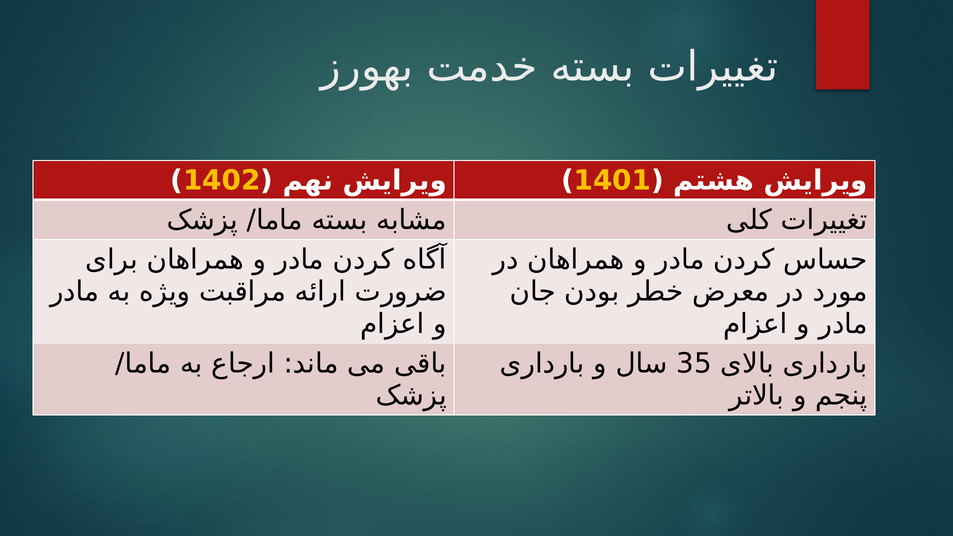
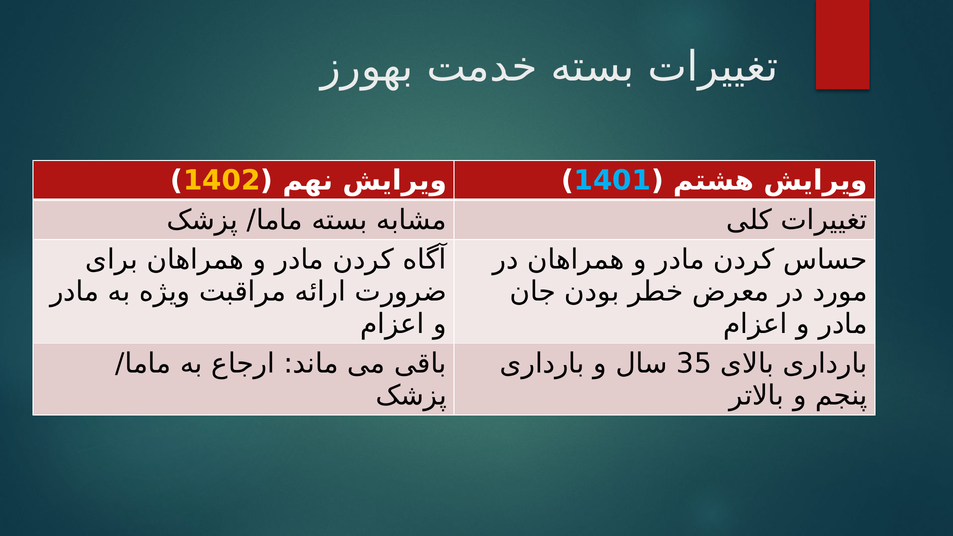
1401 colour: yellow -> light blue
